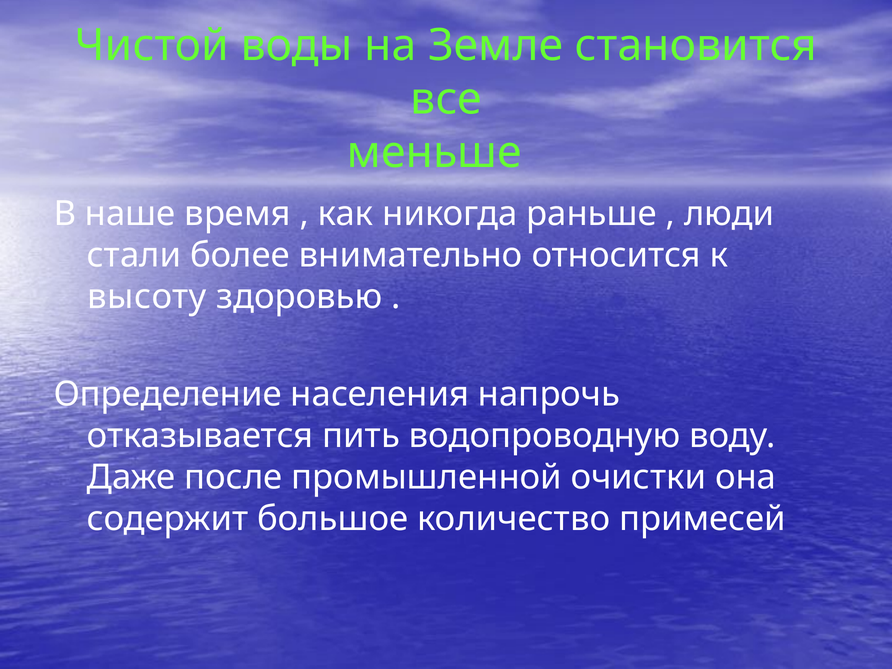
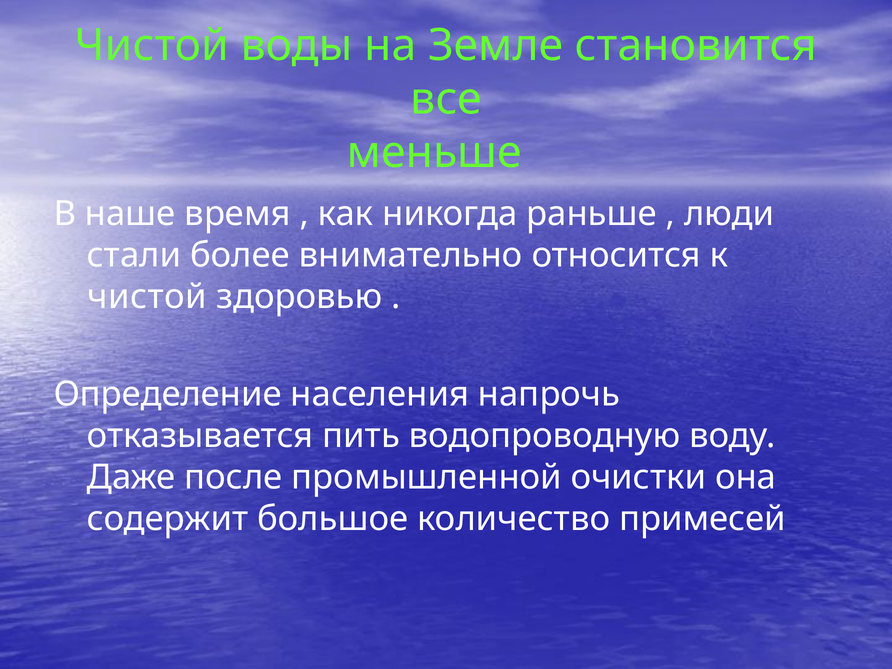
высоту at (147, 297): высоту -> чистой
